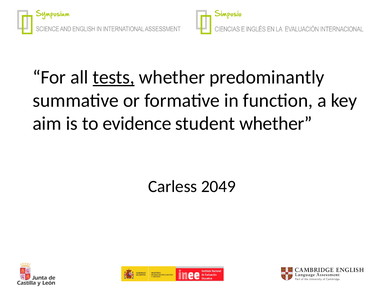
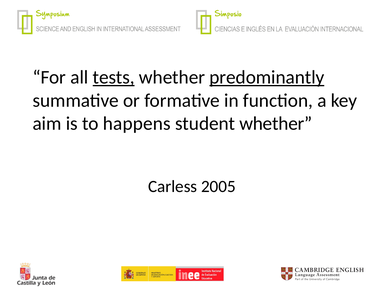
predominantly underline: none -> present
evidence: evidence -> happens
2049: 2049 -> 2005
